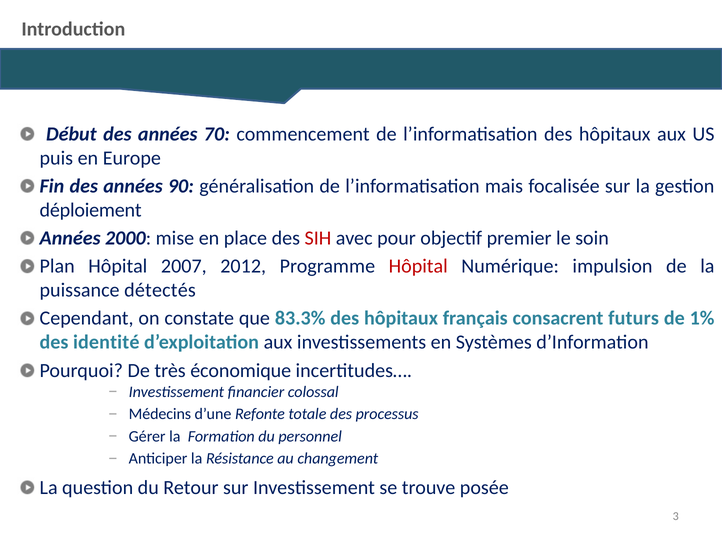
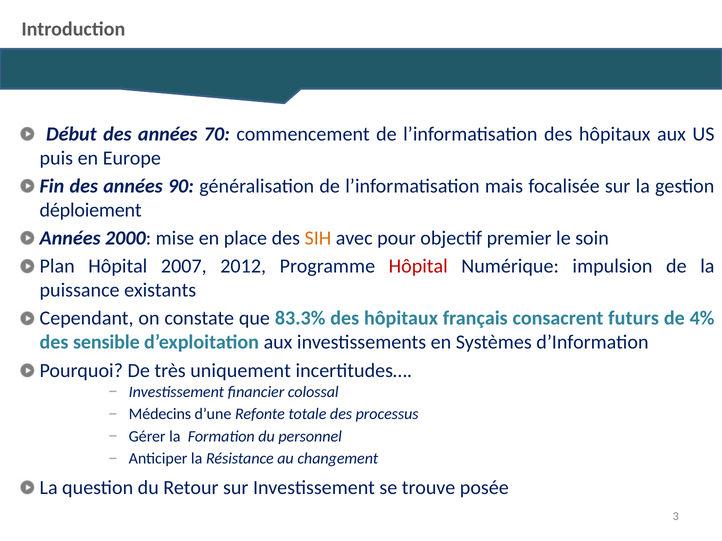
SIH colour: red -> orange
détectés: détectés -> existants
1%: 1% -> 4%
identité: identité -> sensible
économique: économique -> uniquement
